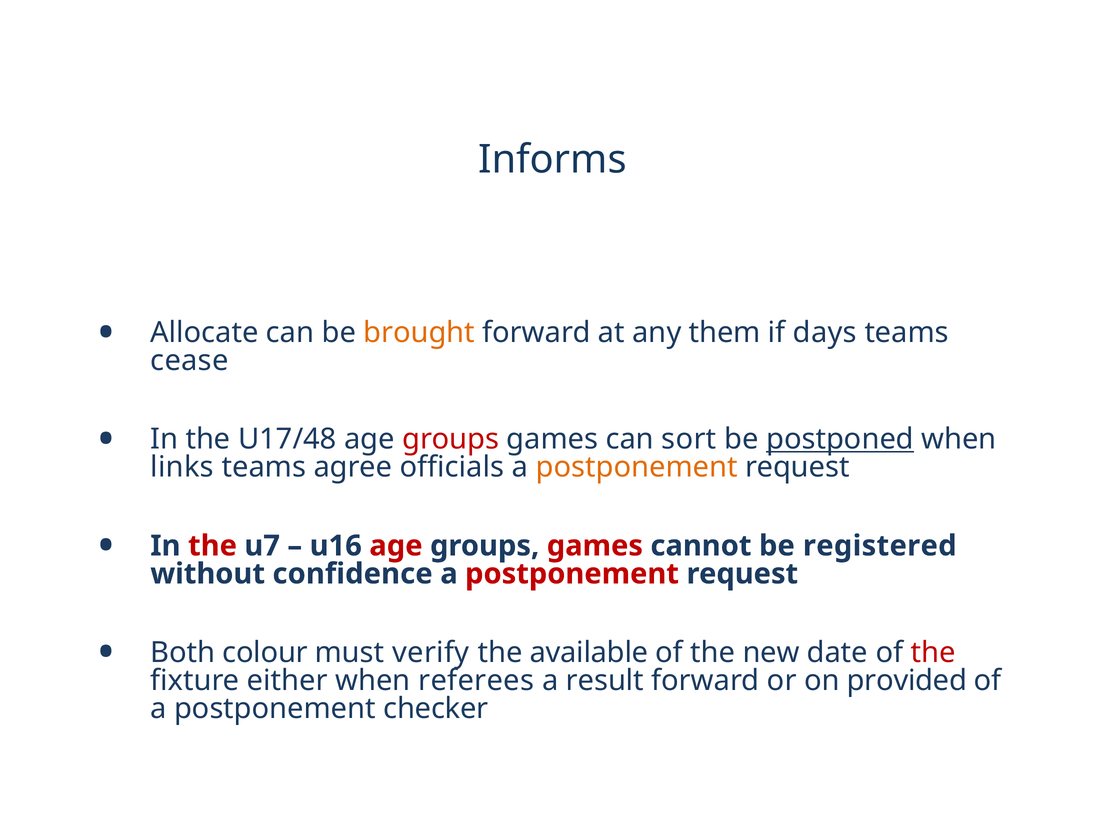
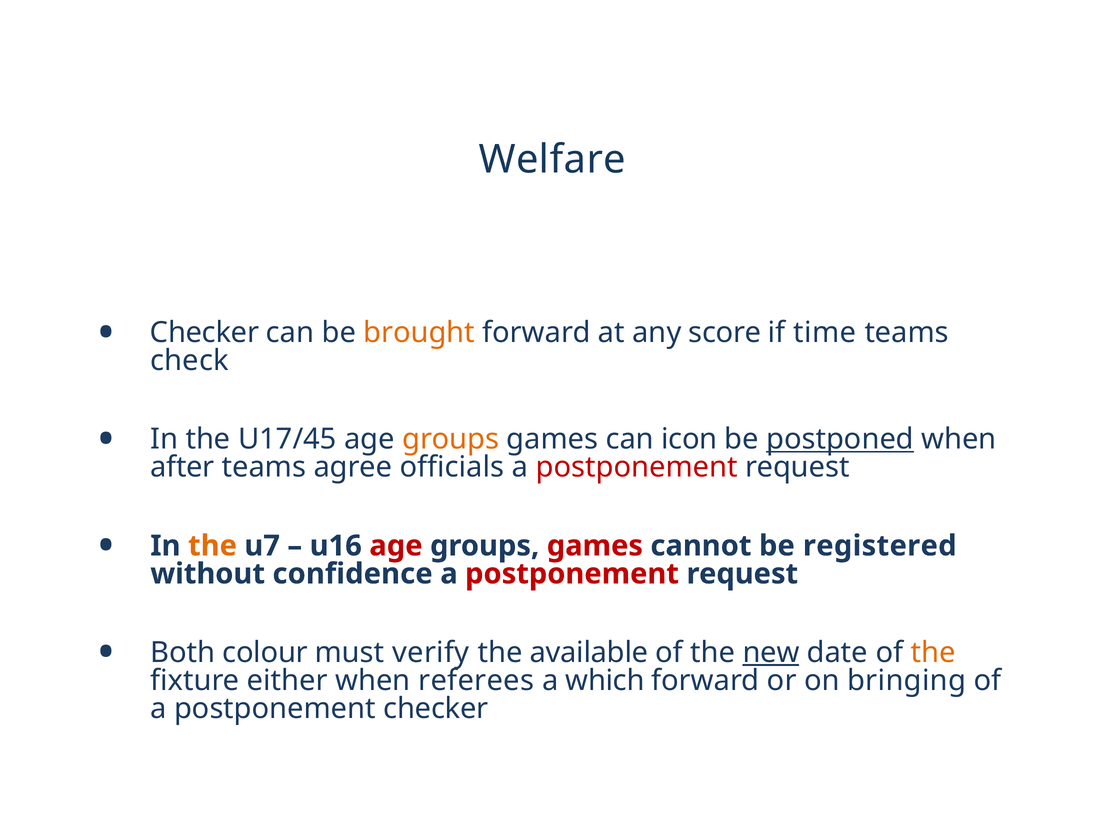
Informs: Informs -> Welfare
Allocate at (204, 332): Allocate -> Checker
them: them -> score
days: days -> time
cease: cease -> check
U17/48: U17/48 -> U17/45
groups at (451, 439) colour: red -> orange
sort: sort -> icon
links: links -> after
postponement at (637, 467) colour: orange -> red
the at (213, 546) colour: red -> orange
new underline: none -> present
the at (933, 652) colour: red -> orange
result: result -> which
provided: provided -> bringing
